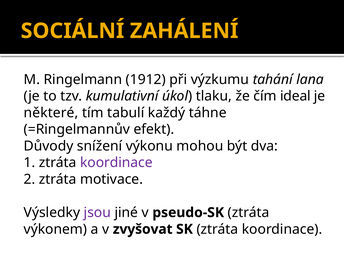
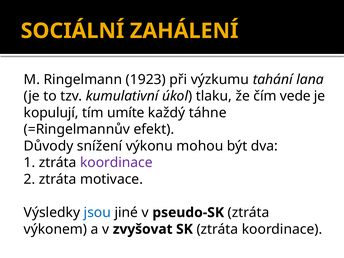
1912: 1912 -> 1923
ideal: ideal -> vede
některé: některé -> kopulují
tabulí: tabulí -> umíte
jsou colour: purple -> blue
